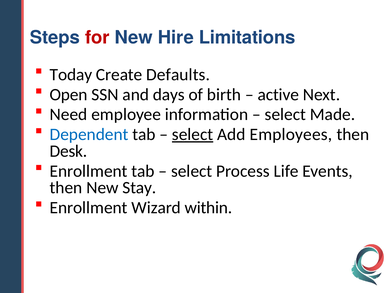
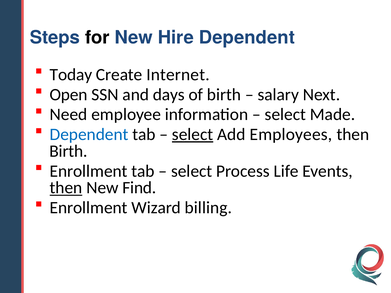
for colour: red -> black
Hire Limitations: Limitations -> Dependent
Defaults: Defaults -> Internet
active: active -> salary
Desk at (68, 151): Desk -> Birth
then at (66, 188) underline: none -> present
Stay: Stay -> Find
within: within -> billing
